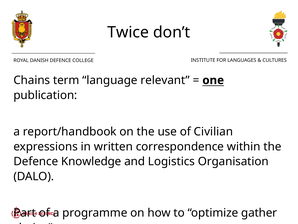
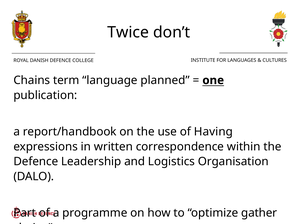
relevant: relevant -> planned
Civilian: Civilian -> Having
Knowledge: Knowledge -> Leadership
